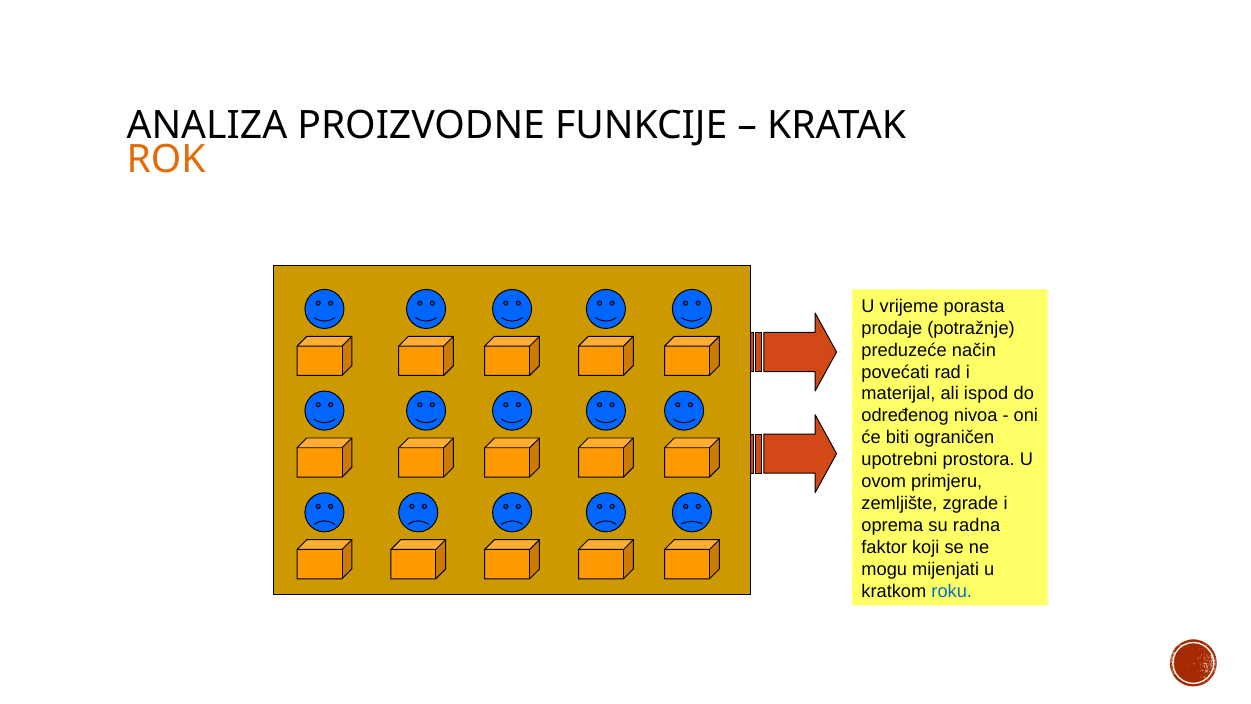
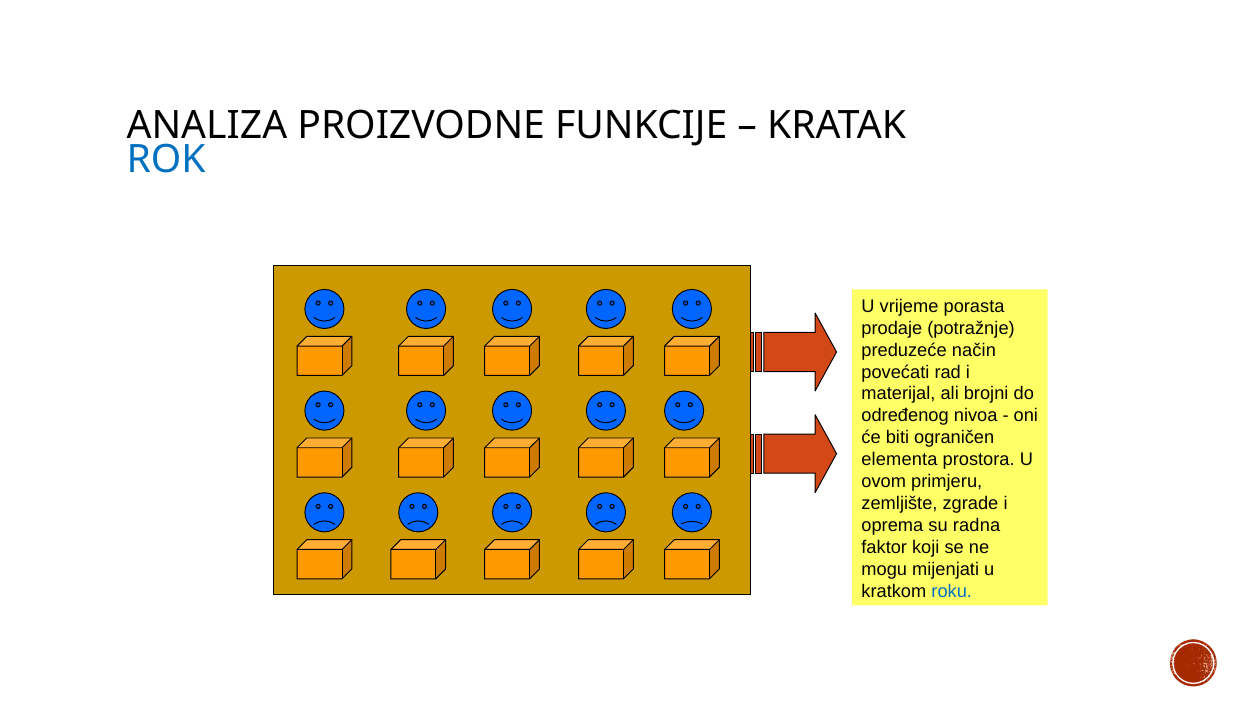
ROK colour: orange -> blue
ispod: ispod -> brojni
upotrebni: upotrebni -> elementa
